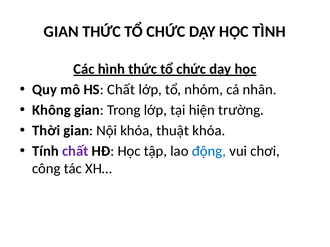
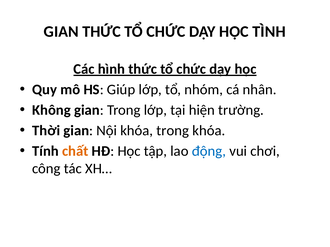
HS Chất: Chất -> Giúp
khóa thuật: thuật -> trong
chất at (75, 151) colour: purple -> orange
